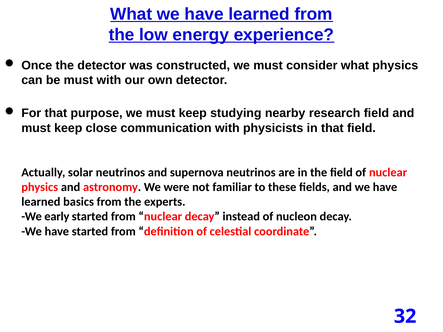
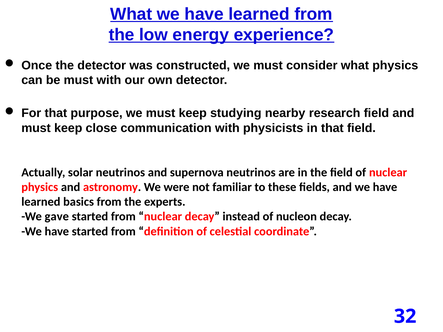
early: early -> gave
